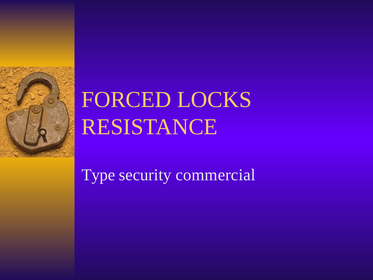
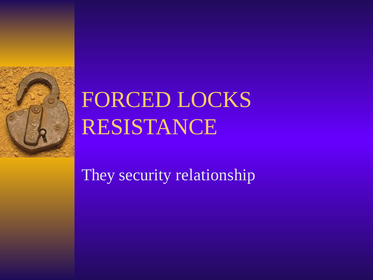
Type: Type -> They
commercial: commercial -> relationship
